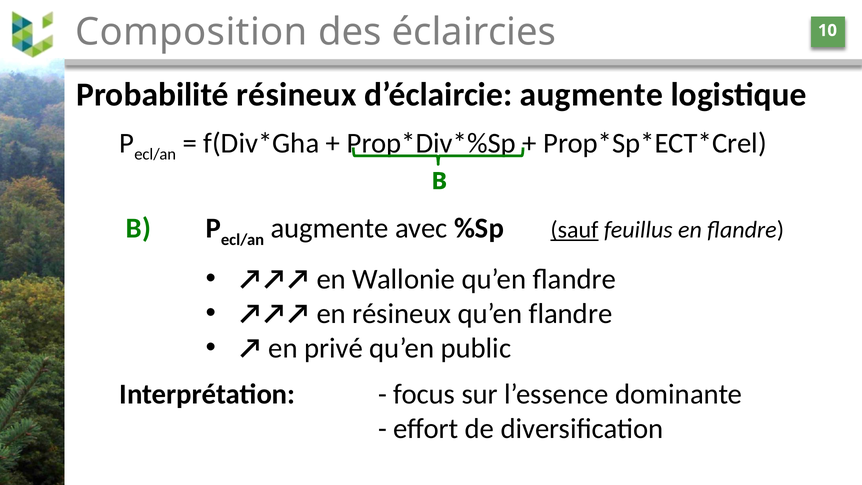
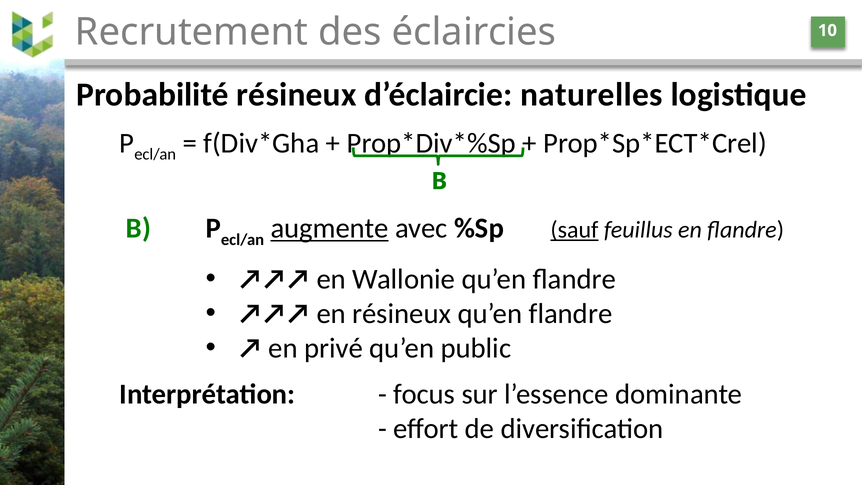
Composition: Composition -> Recrutement
d’éclaircie augmente: augmente -> naturelles
augmente at (330, 228) underline: none -> present
